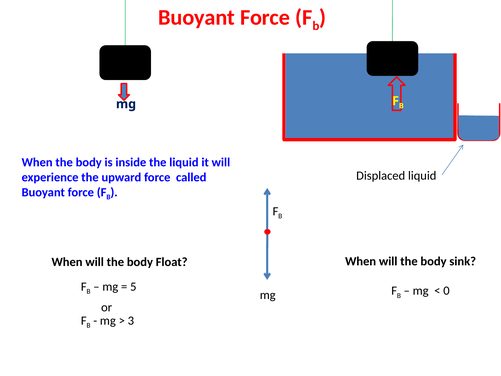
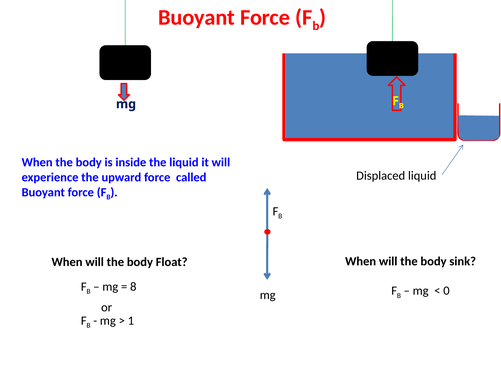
5: 5 -> 8
3: 3 -> 1
